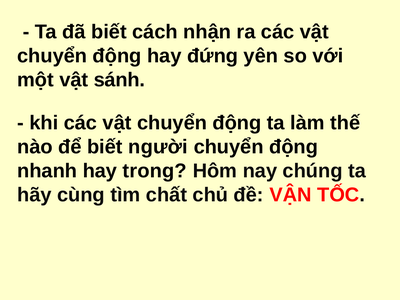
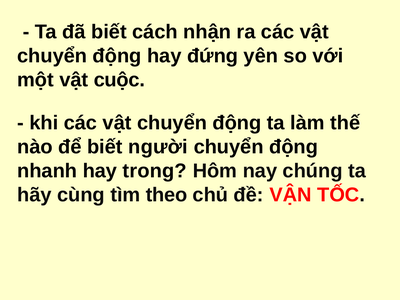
sánh: sánh -> cuộc
chất: chất -> theo
